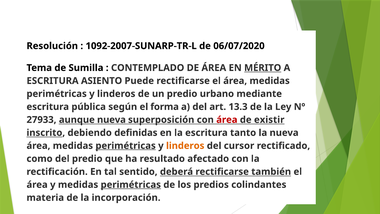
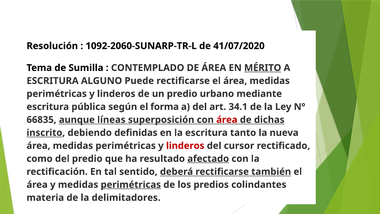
1092-2007-SUNARP-TR-L: 1092-2007-SUNARP-TR-L -> 1092-2060-SUNARP-TR-L
06/07/2020: 06/07/2020 -> 41/07/2020
ASIENTO: ASIENTO -> ALGUNO
13.3: 13.3 -> 34.1
27933: 27933 -> 66835
aunque nueva: nueva -> líneas
existir: existir -> dichas
perimétricas at (126, 146) underline: present -> none
linderos at (185, 146) colour: orange -> red
afectado underline: none -> present
incorporación: incorporación -> delimitadores
